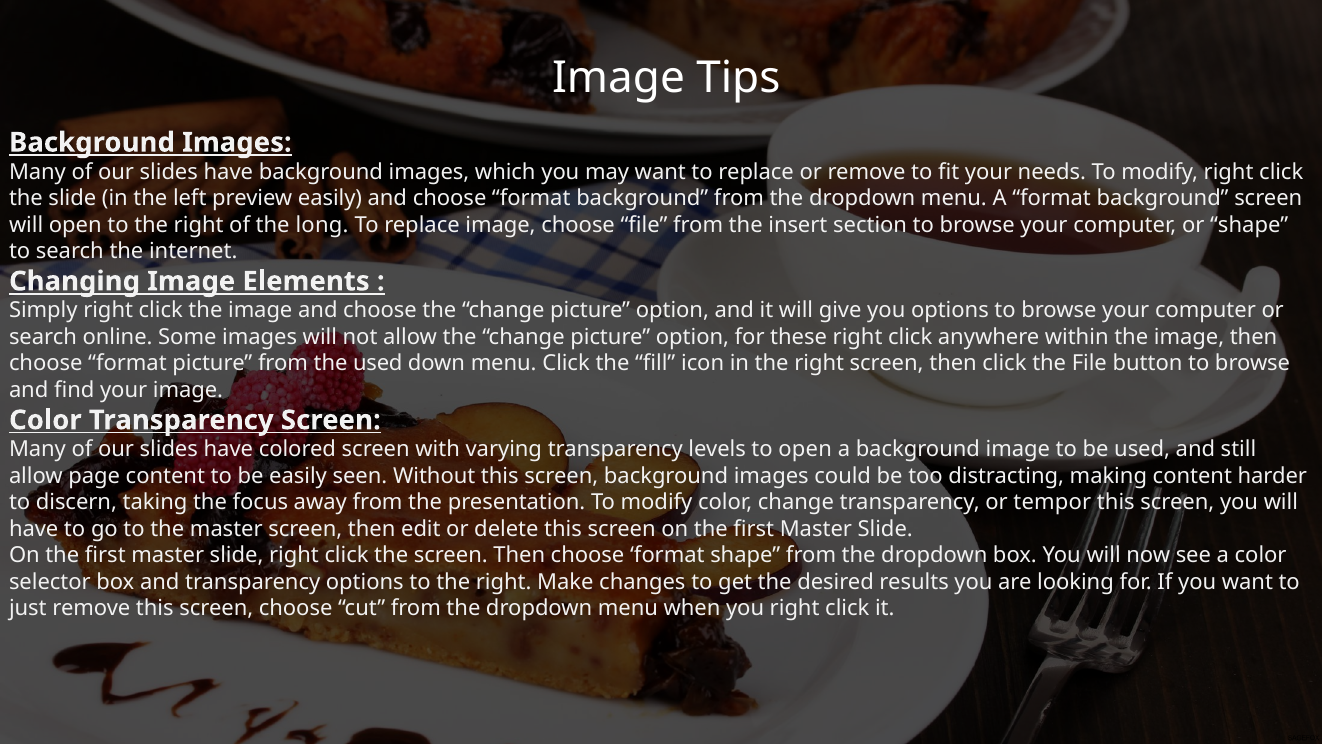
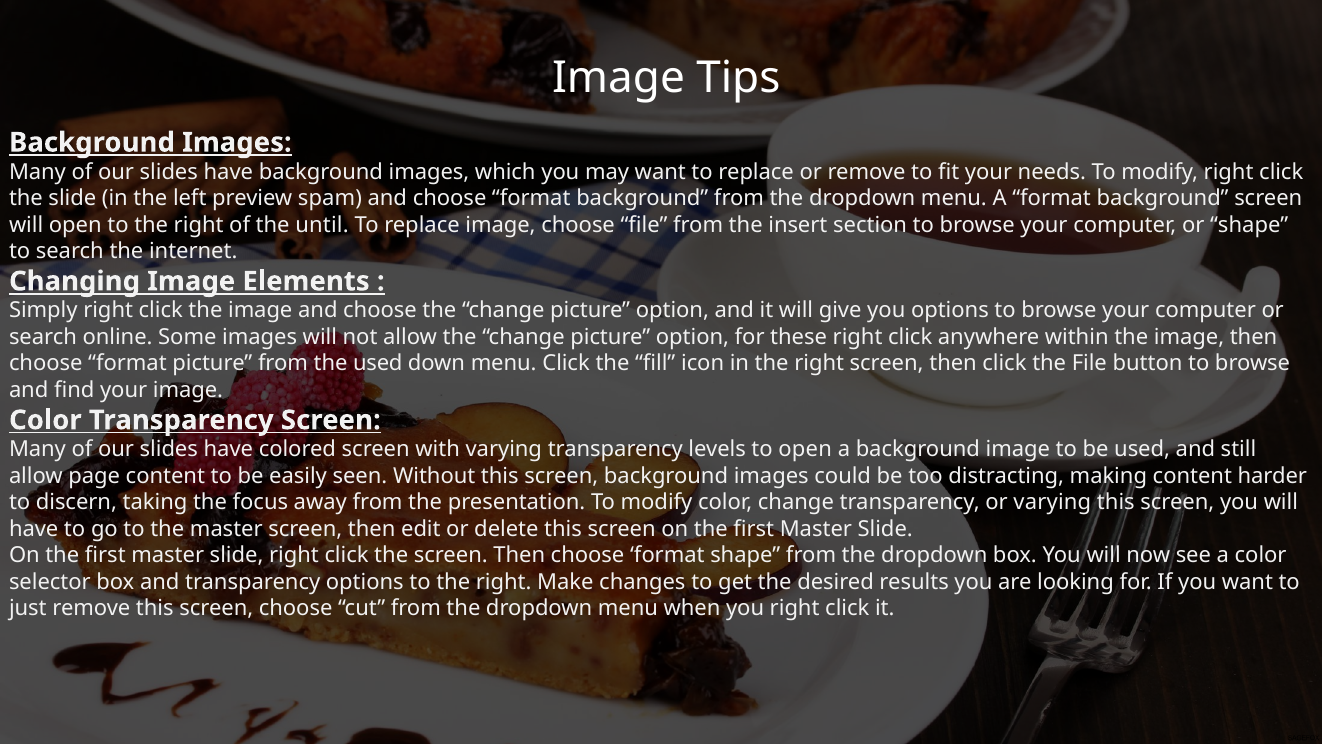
preview easily: easily -> spam
long: long -> until
or tempor: tempor -> varying
